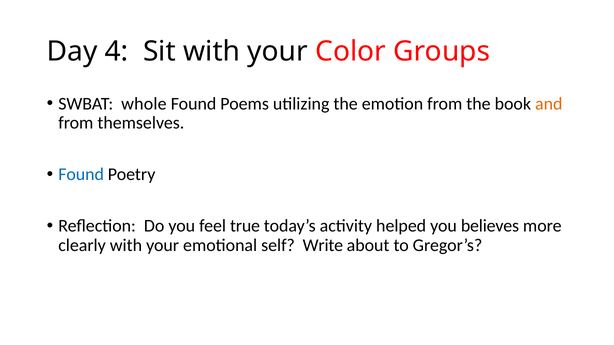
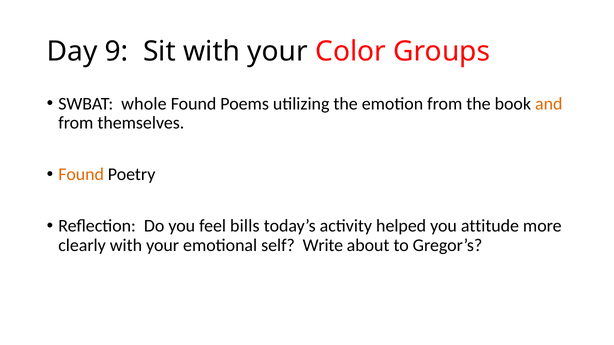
4: 4 -> 9
Found at (81, 175) colour: blue -> orange
true: true -> bills
believes: believes -> attitude
